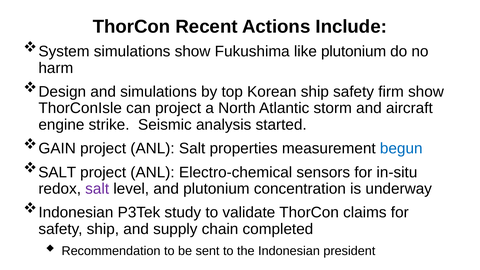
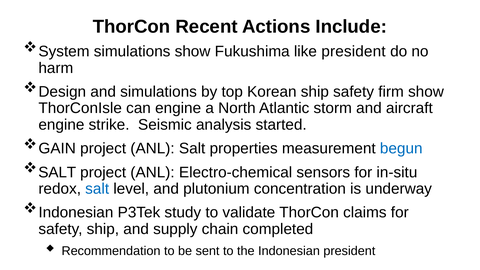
like plutonium: plutonium -> president
can project: project -> engine
salt at (97, 189) colour: purple -> blue
